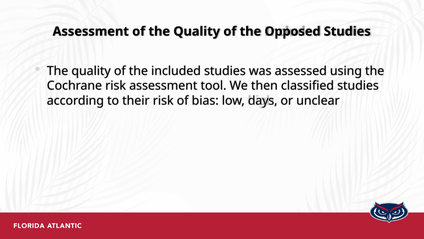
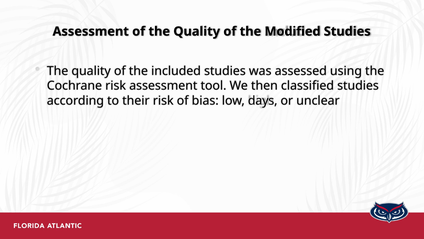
Opposed: Opposed -> Modified
